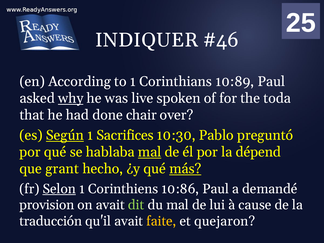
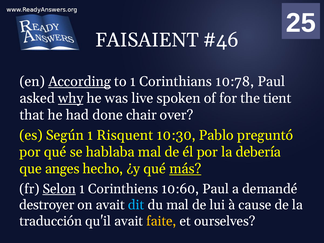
INDIQUER: INDIQUER -> FAISAIENT
According underline: none -> present
10:89: 10:89 -> 10:78
toda: toda -> tient
Según underline: present -> none
Sacrifices: Sacrifices -> Risquent
mal at (150, 152) underline: present -> none
dépend: dépend -> debería
grant: grant -> anges
10:86: 10:86 -> 10:60
provision: provision -> destroyer
dit colour: light green -> light blue
quejaron: quejaron -> ourselves
